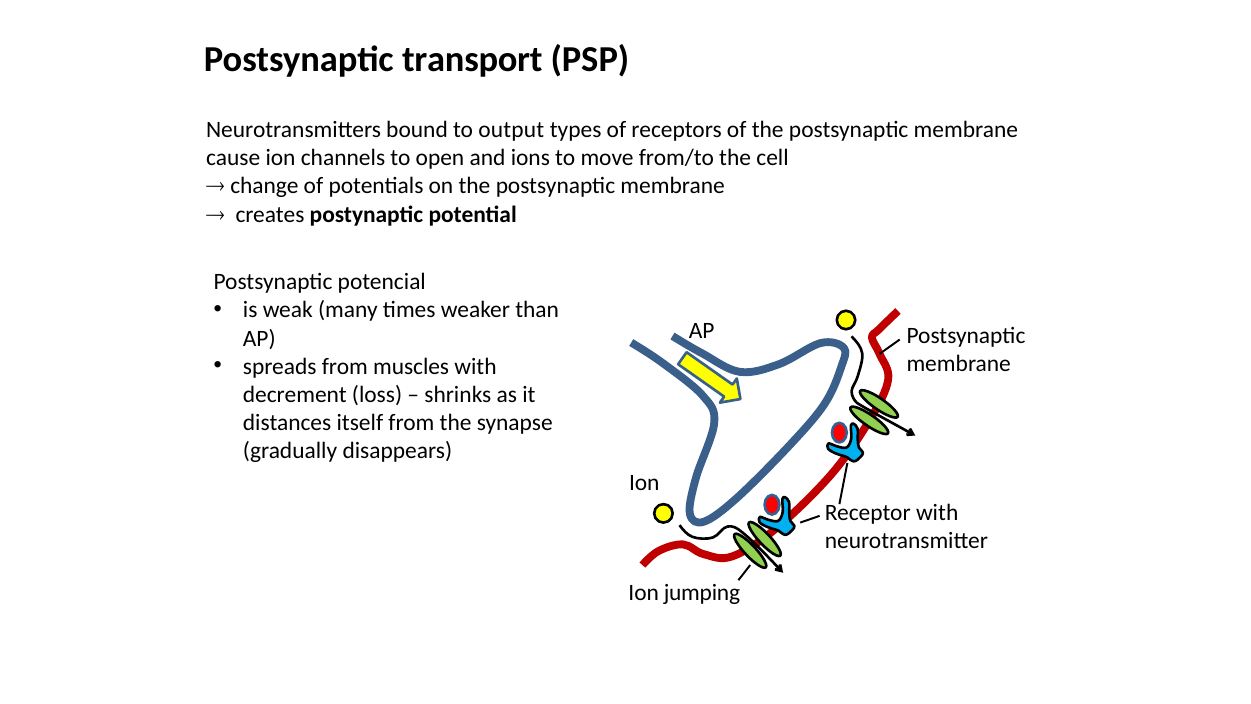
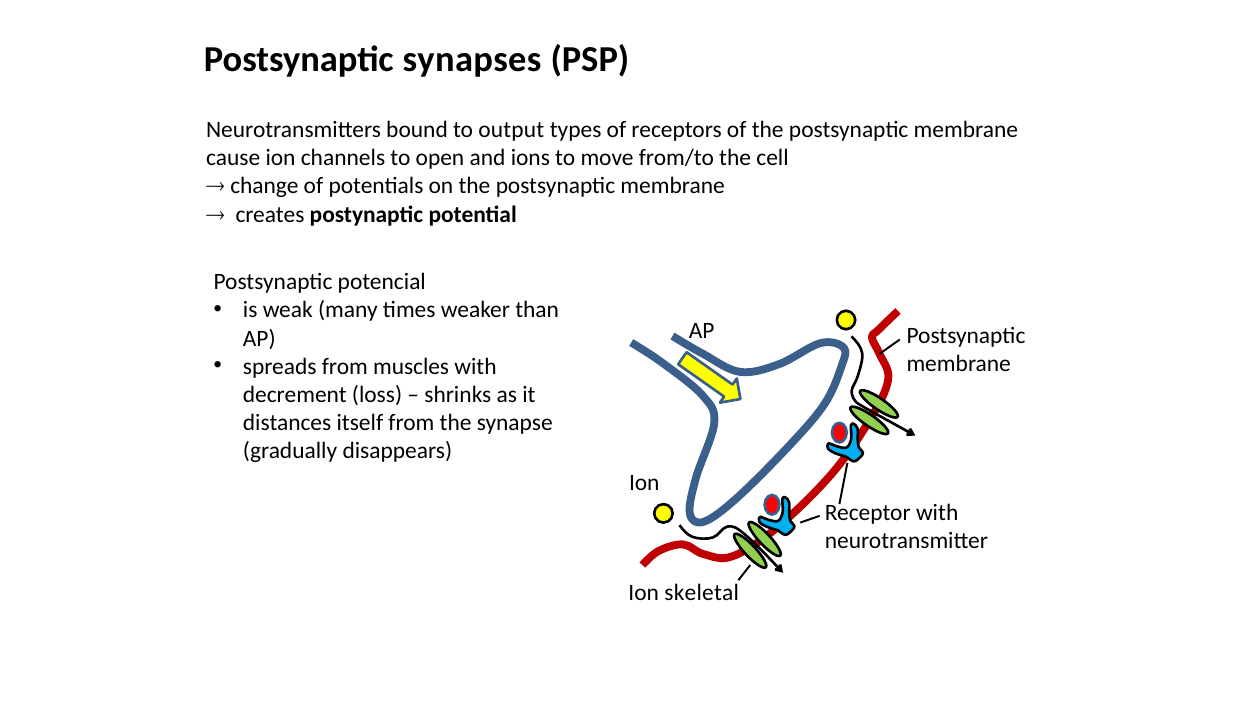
transport: transport -> synapses
jumping: jumping -> skeletal
